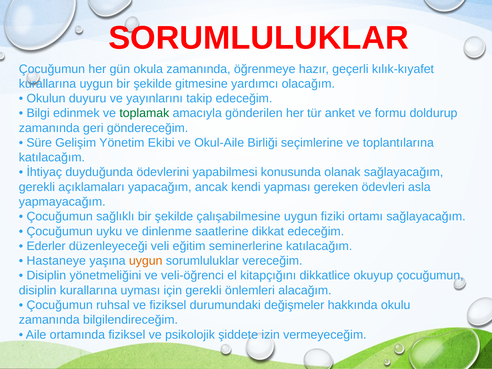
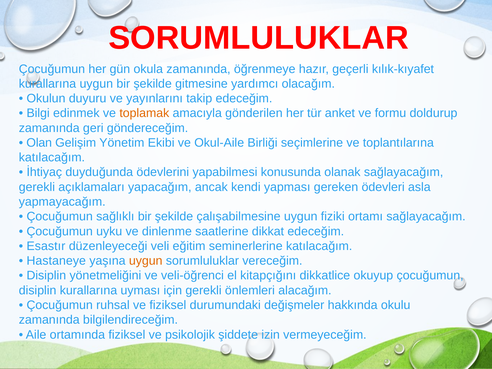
toplamak colour: green -> orange
Süre: Süre -> Olan
Ederler: Ederler -> Esastır
